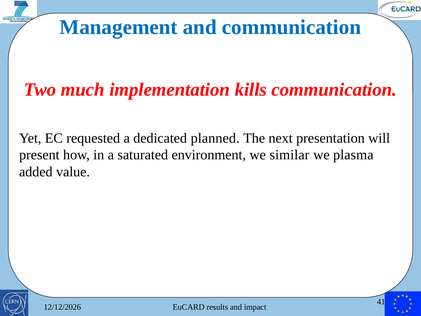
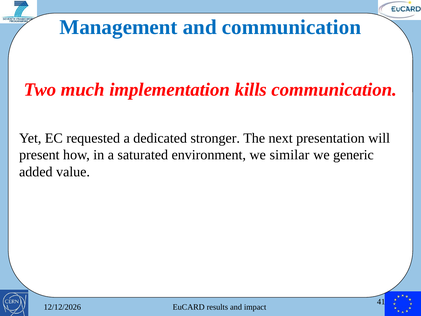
planned: planned -> stronger
plasma: plasma -> generic
